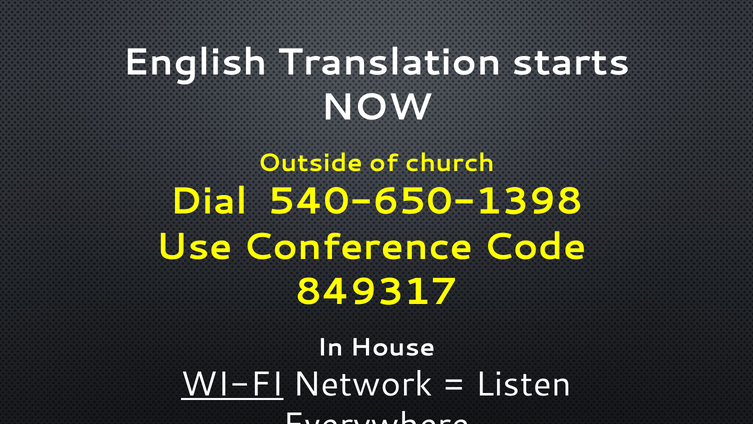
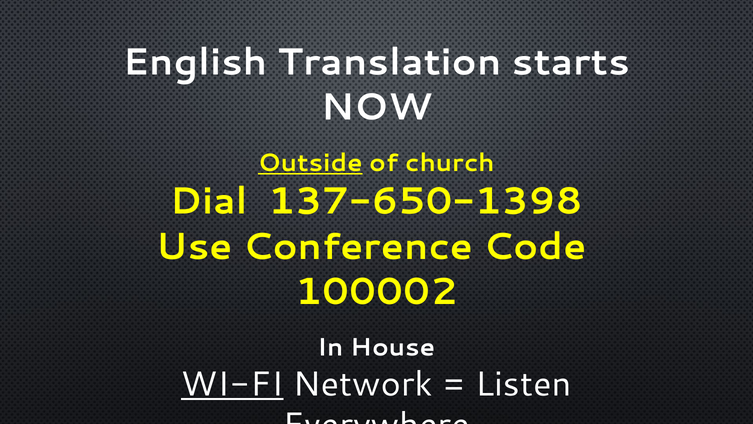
Outside underline: none -> present
540-650-1398: 540-650-1398 -> 137-650-1398
849317: 849317 -> 100002
